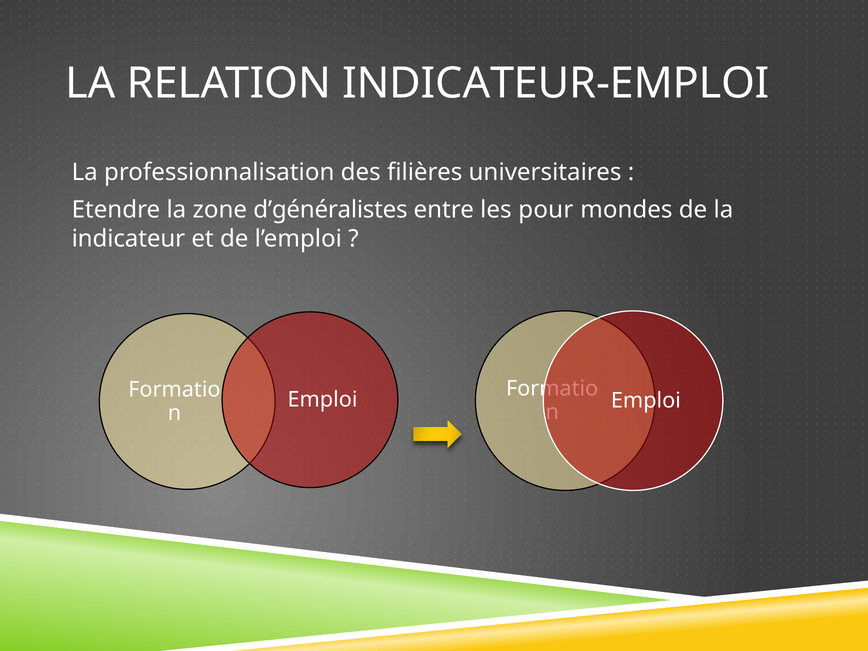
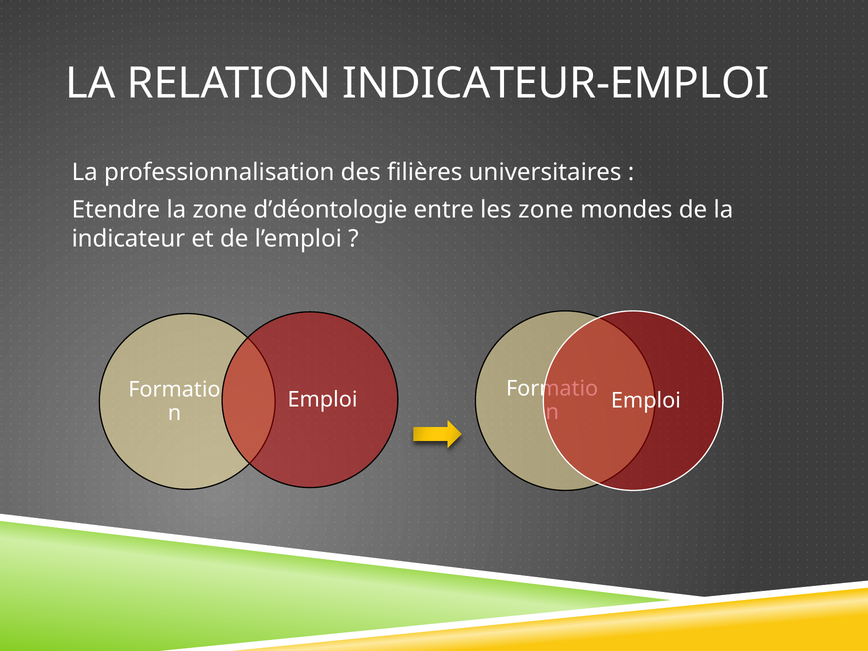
d’généralistes: d’généralistes -> d’déontologie
les pour: pour -> zone
